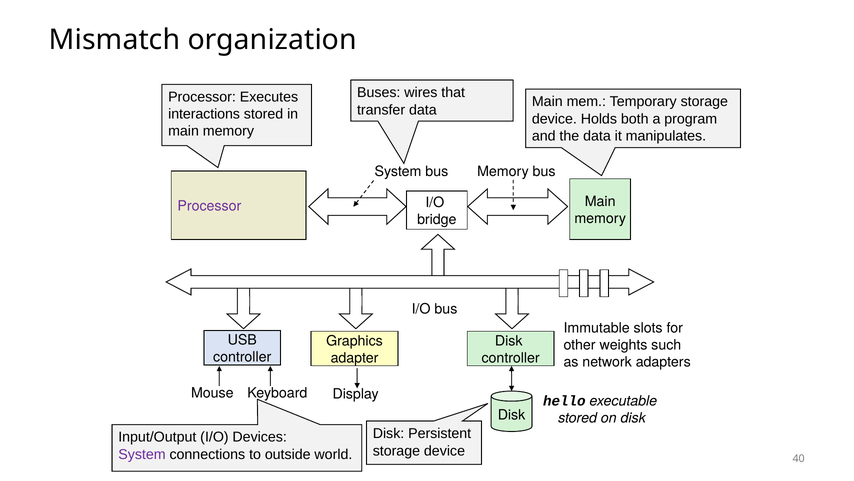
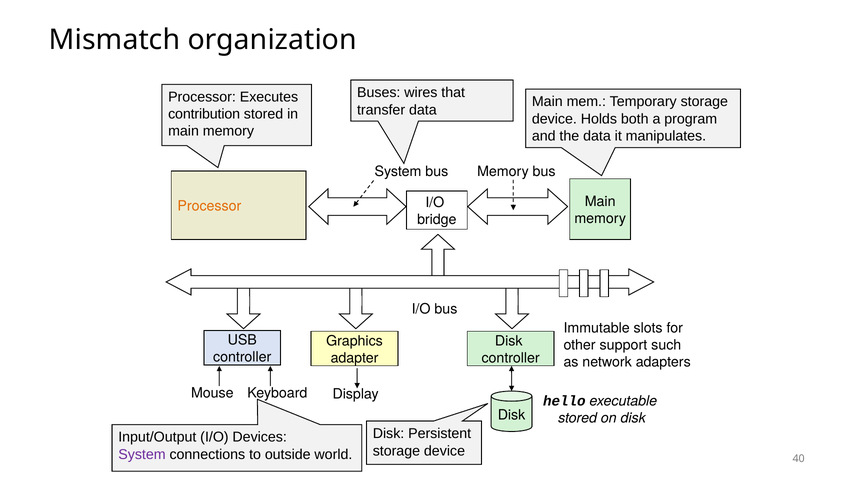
interactions: interactions -> contribution
Processor at (209, 206) colour: purple -> orange
weights: weights -> support
